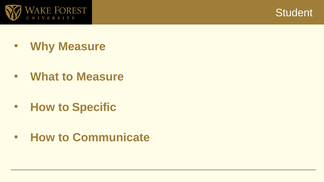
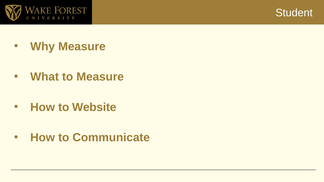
Specific: Specific -> Website
